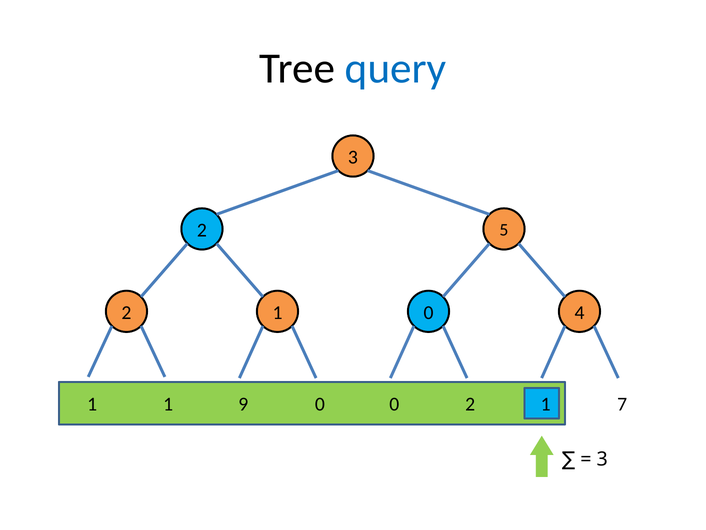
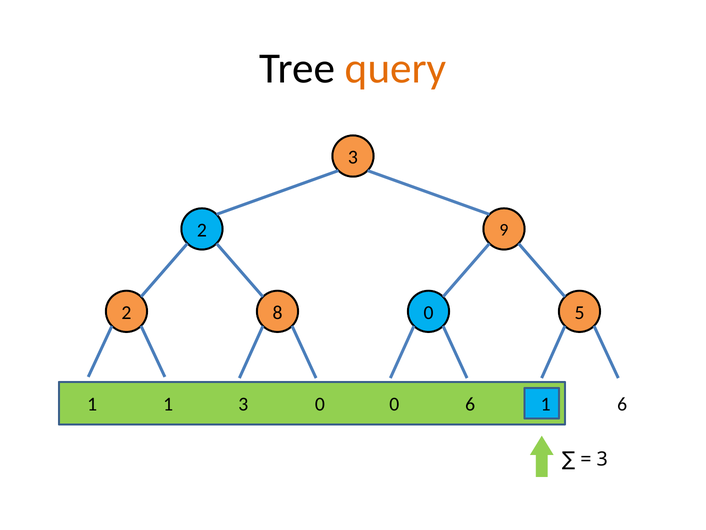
query colour: blue -> orange
5: 5 -> 9
1 at (277, 312): 1 -> 8
4: 4 -> 5
1 9: 9 -> 3
0 2: 2 -> 6
1 7: 7 -> 6
